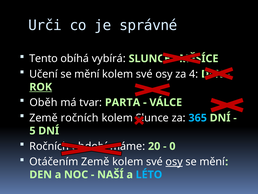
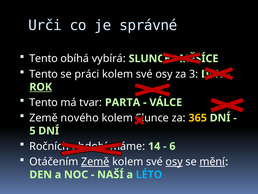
Učení at (44, 74): Učení -> Tento
mění at (87, 74): mění -> práci
4: 4 -> 3
Oběh at (43, 102): Oběh -> Tento
Země ročních: ročních -> nového
365 colour: light blue -> yellow
20: 20 -> 14
0: 0 -> 6
Země at (95, 161) underline: none -> present
mění at (212, 161) underline: none -> present
